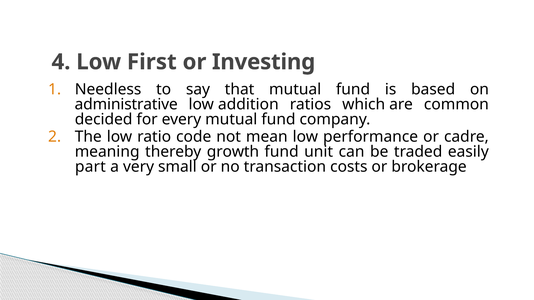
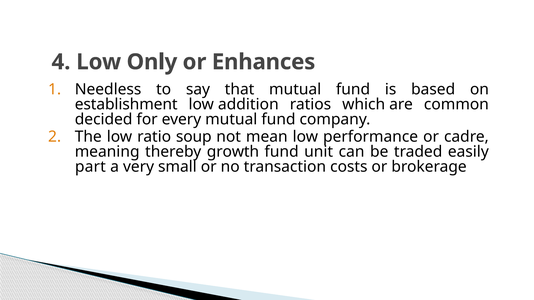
First: First -> Only
Investing: Investing -> Enhances
administrative: administrative -> establishment
code: code -> soup
